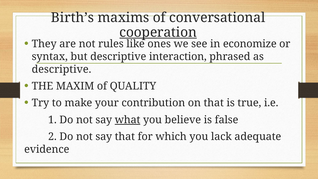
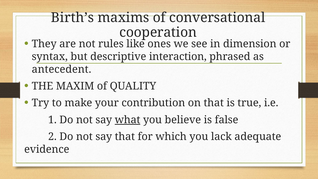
cooperation underline: present -> none
economize: economize -> dimension
descriptive at (62, 69): descriptive -> antecedent
